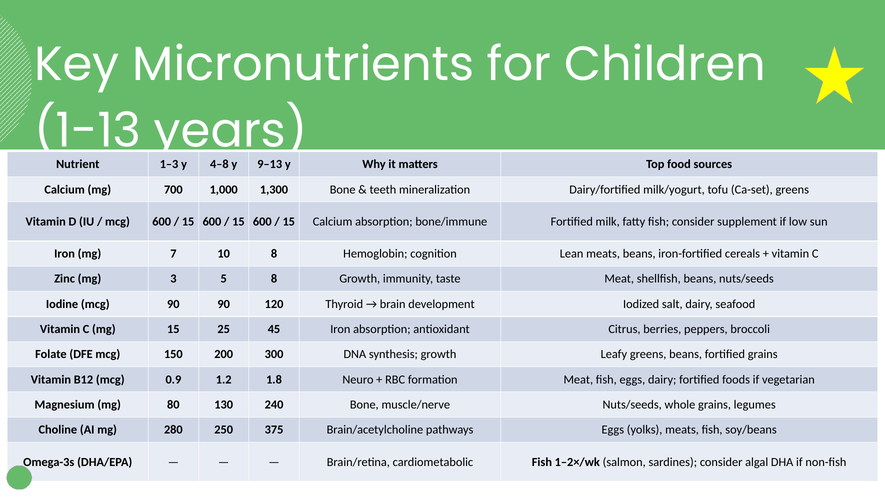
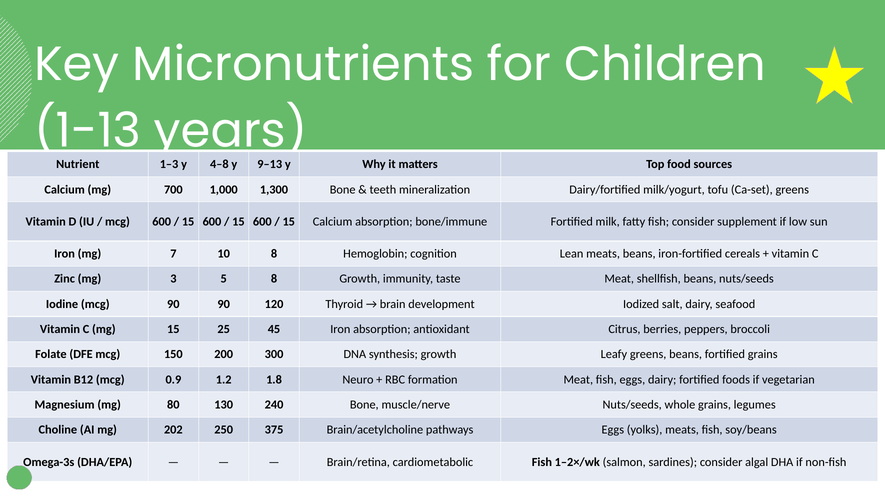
280: 280 -> 202
